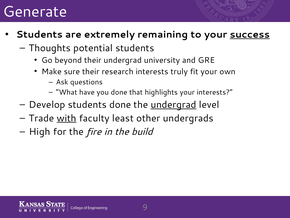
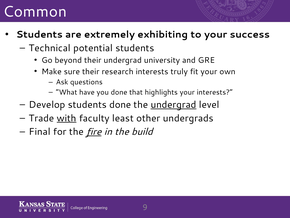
Generate: Generate -> Common
remaining: remaining -> exhibiting
success underline: present -> none
Thoughts: Thoughts -> Technical
High: High -> Final
fire underline: none -> present
